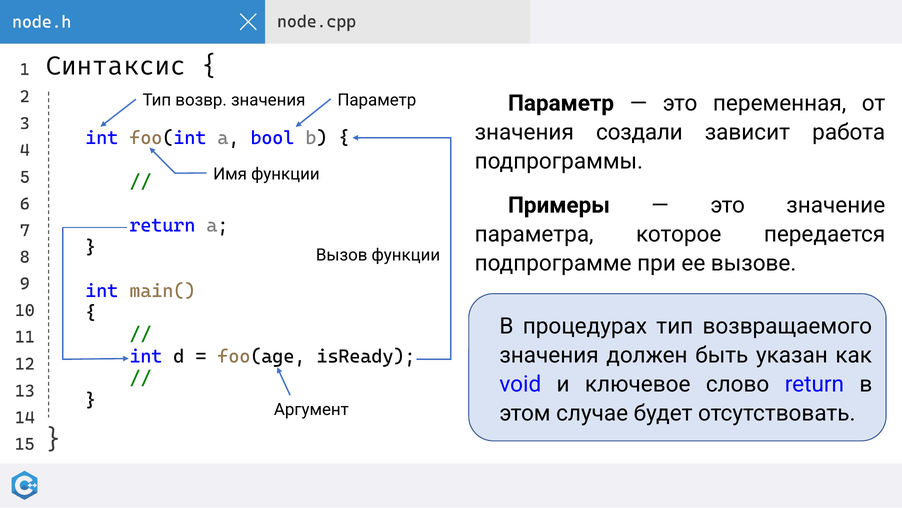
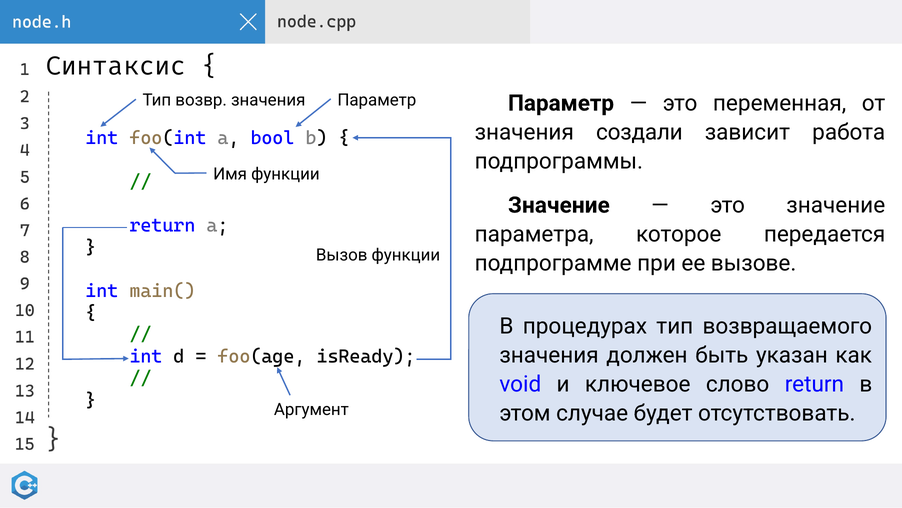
Примеры at (559, 205): Примеры -> Значение
